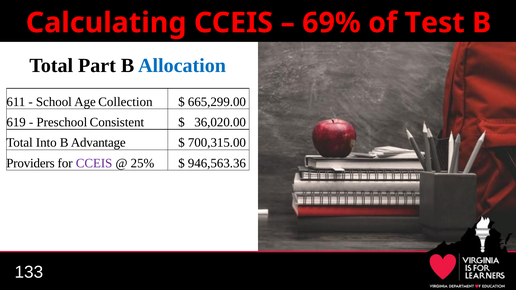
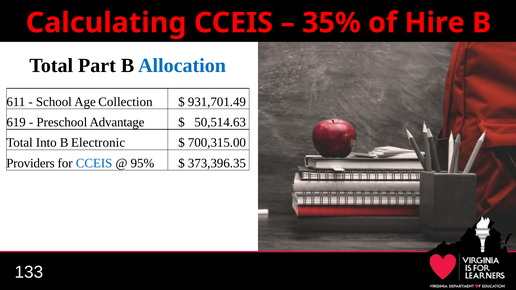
69%: 69% -> 35%
Test: Test -> Hire
665,299.00: 665,299.00 -> 931,701.49
Consistent: Consistent -> Advantage
36,020.00: 36,020.00 -> 50,514.63
Advantage: Advantage -> Electronic
CCEIS at (94, 163) colour: purple -> blue
25%: 25% -> 95%
946,563.36: 946,563.36 -> 373,396.35
